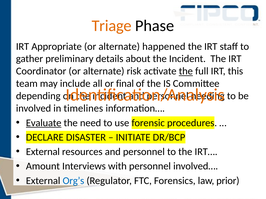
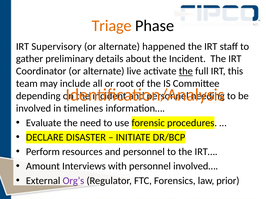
Appropriate: Appropriate -> Supervisory
risk: risk -> live
final: final -> root
Evaluate underline: present -> none
External at (43, 152): External -> Perform
Org’s colour: blue -> purple
